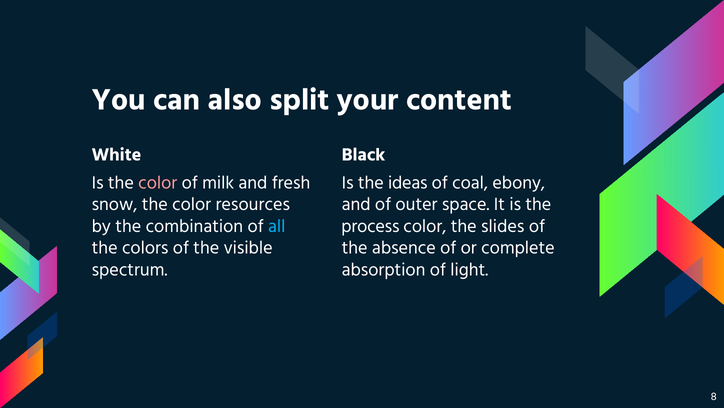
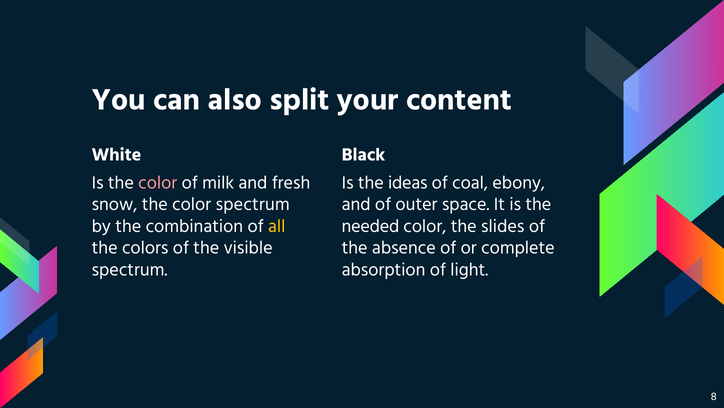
color resources: resources -> spectrum
all colour: light blue -> yellow
process: process -> needed
